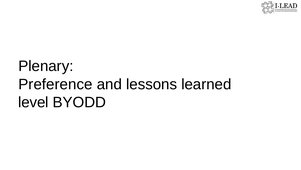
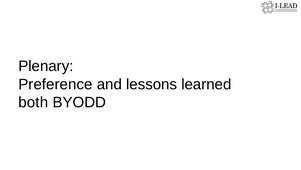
level: level -> both
